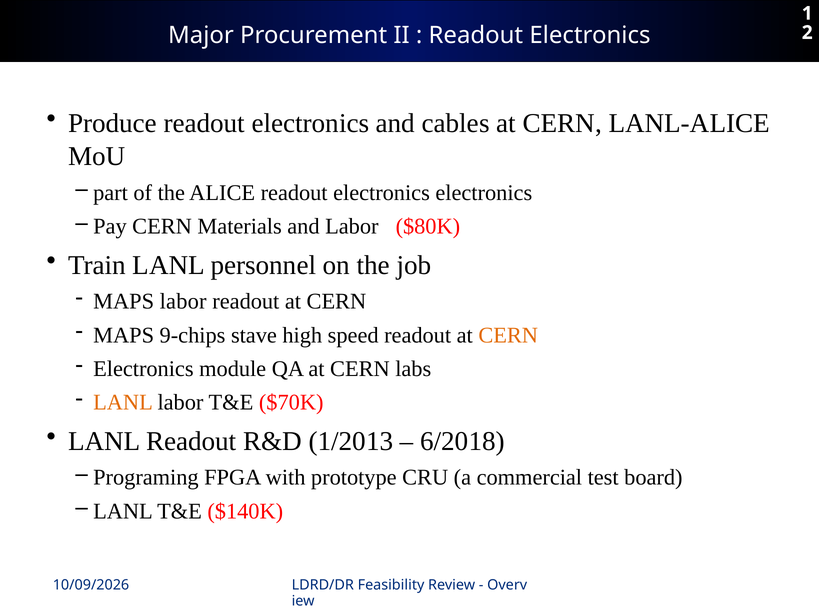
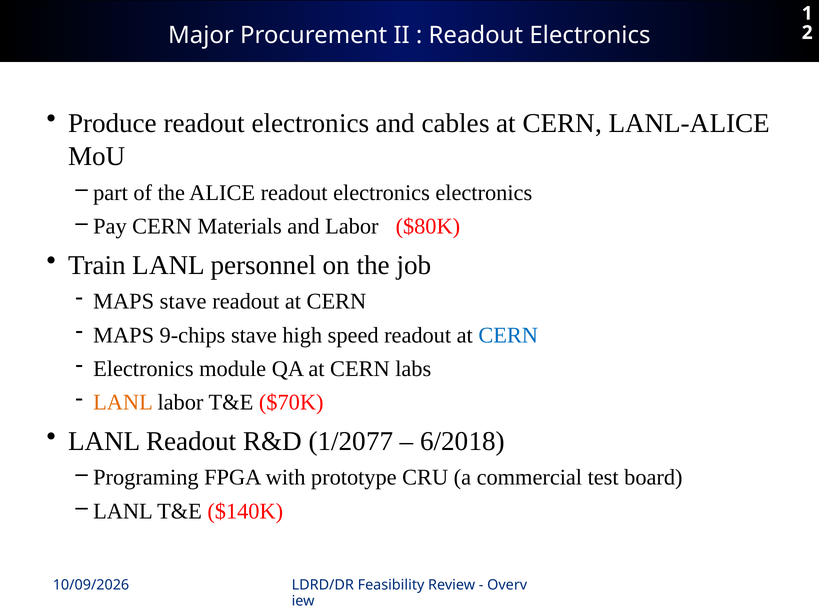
MAPS labor: labor -> stave
CERN at (508, 335) colour: orange -> blue
1/2013: 1/2013 -> 1/2077
